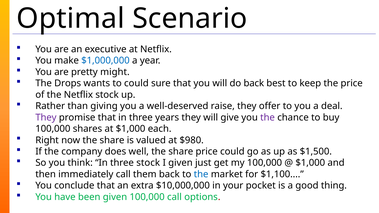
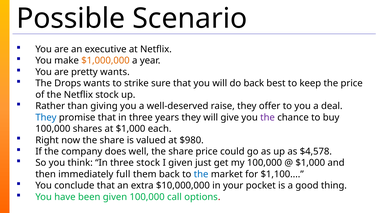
Optimal: Optimal -> Possible
$1,000,000 colour: blue -> orange
pretty might: might -> wants
to could: could -> strike
They at (46, 118) colour: purple -> blue
$1,500: $1,500 -> $4,578
immediately call: call -> full
